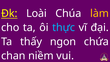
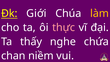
Loài: Loài -> Giới
thực colour: light blue -> pink
ngon: ngon -> nghe
